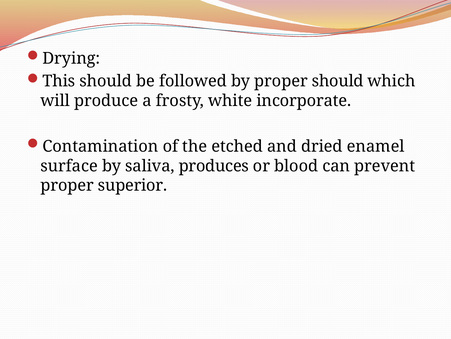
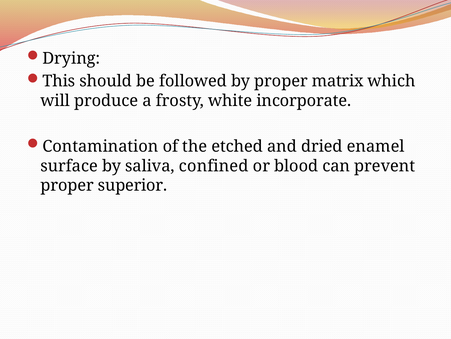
proper should: should -> matrix
produces: produces -> confined
